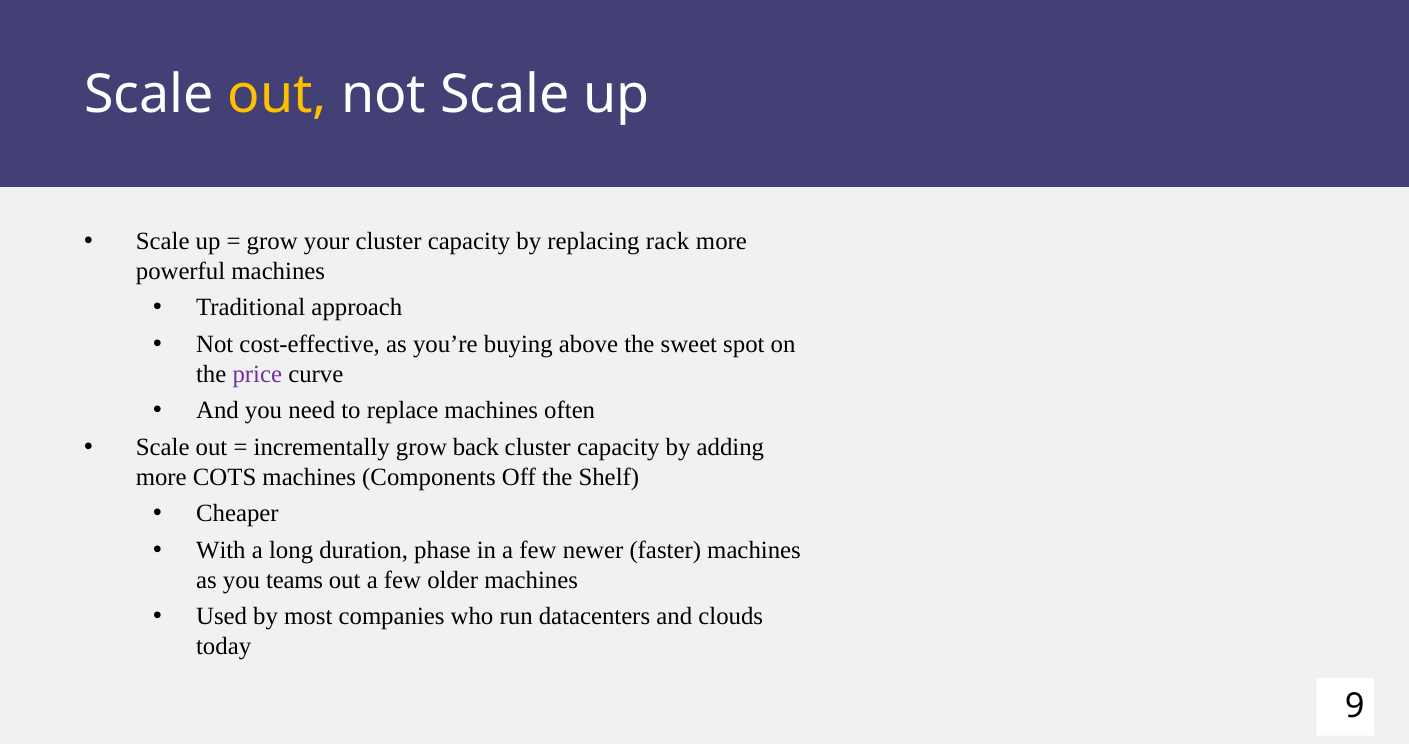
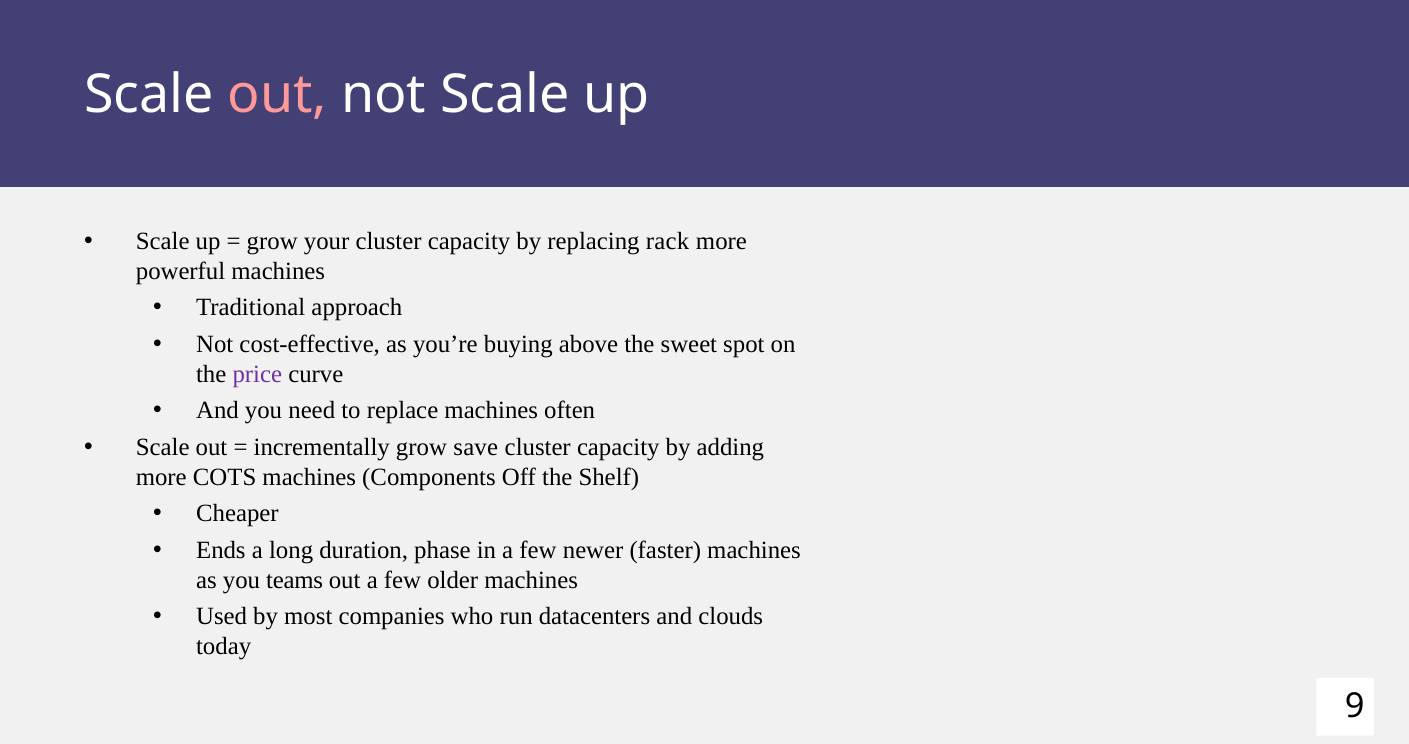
out at (277, 94) colour: yellow -> pink
back: back -> save
With: With -> Ends
